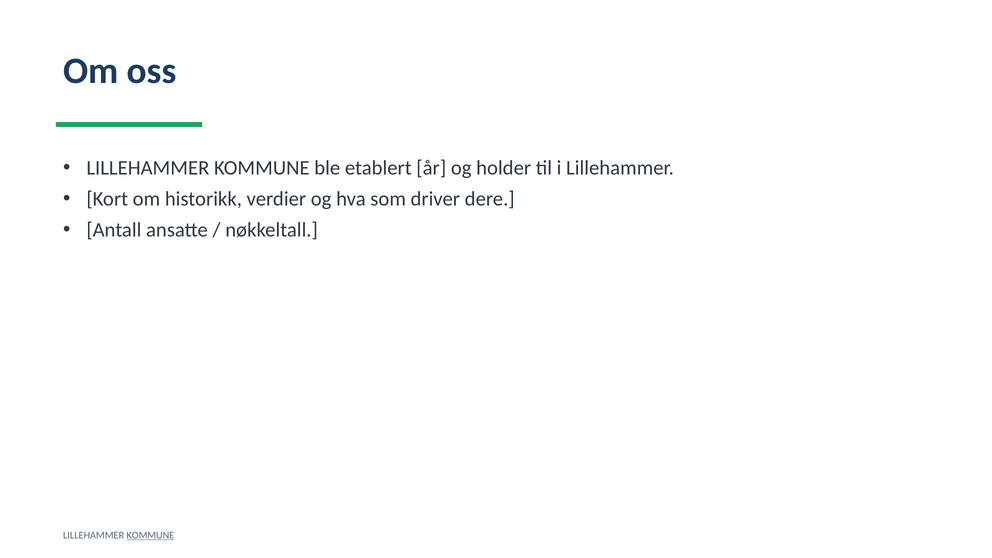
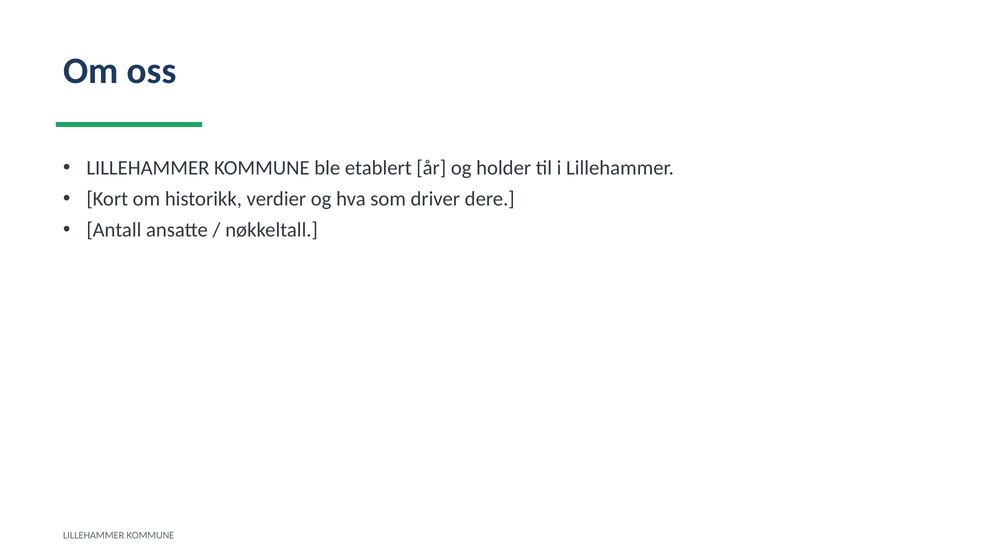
KOMMUNE at (150, 535) underline: present -> none
